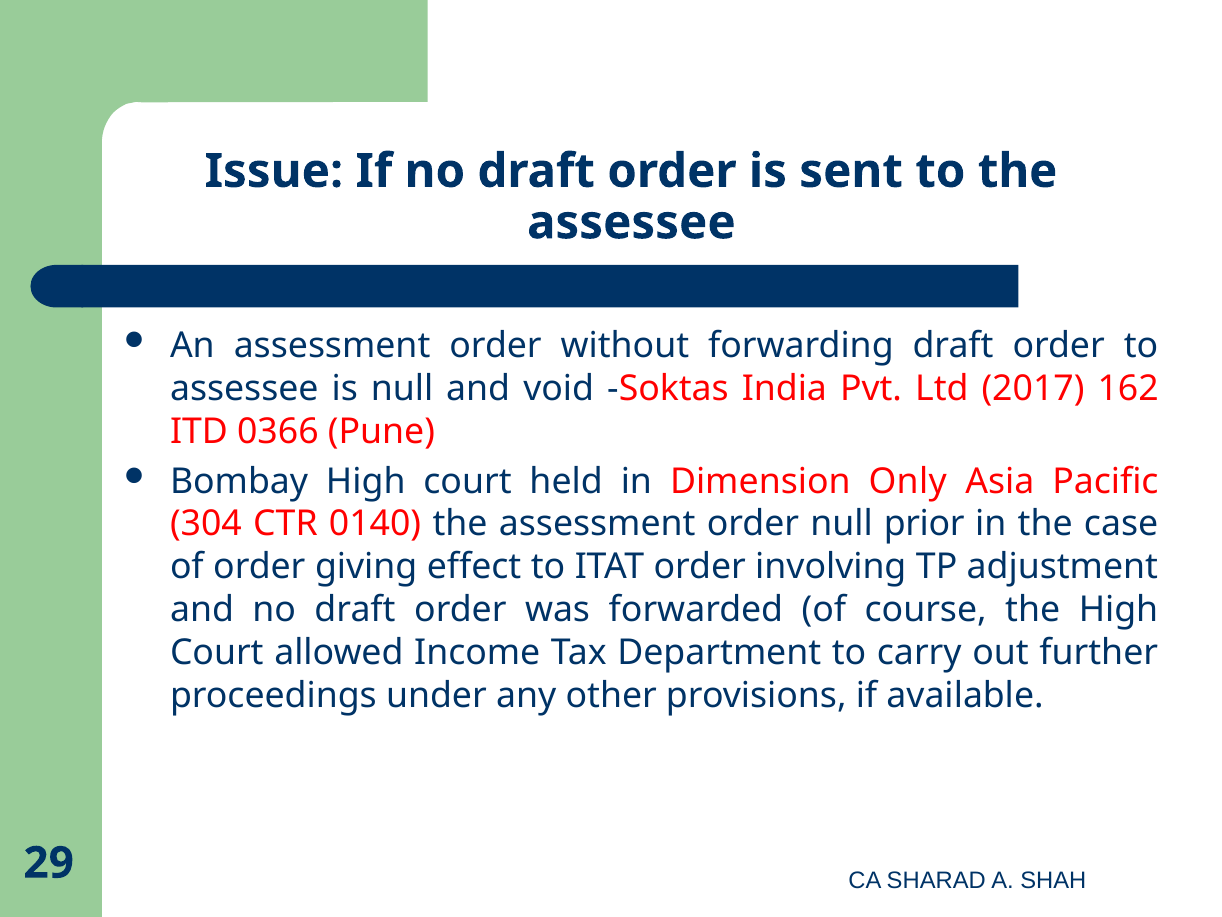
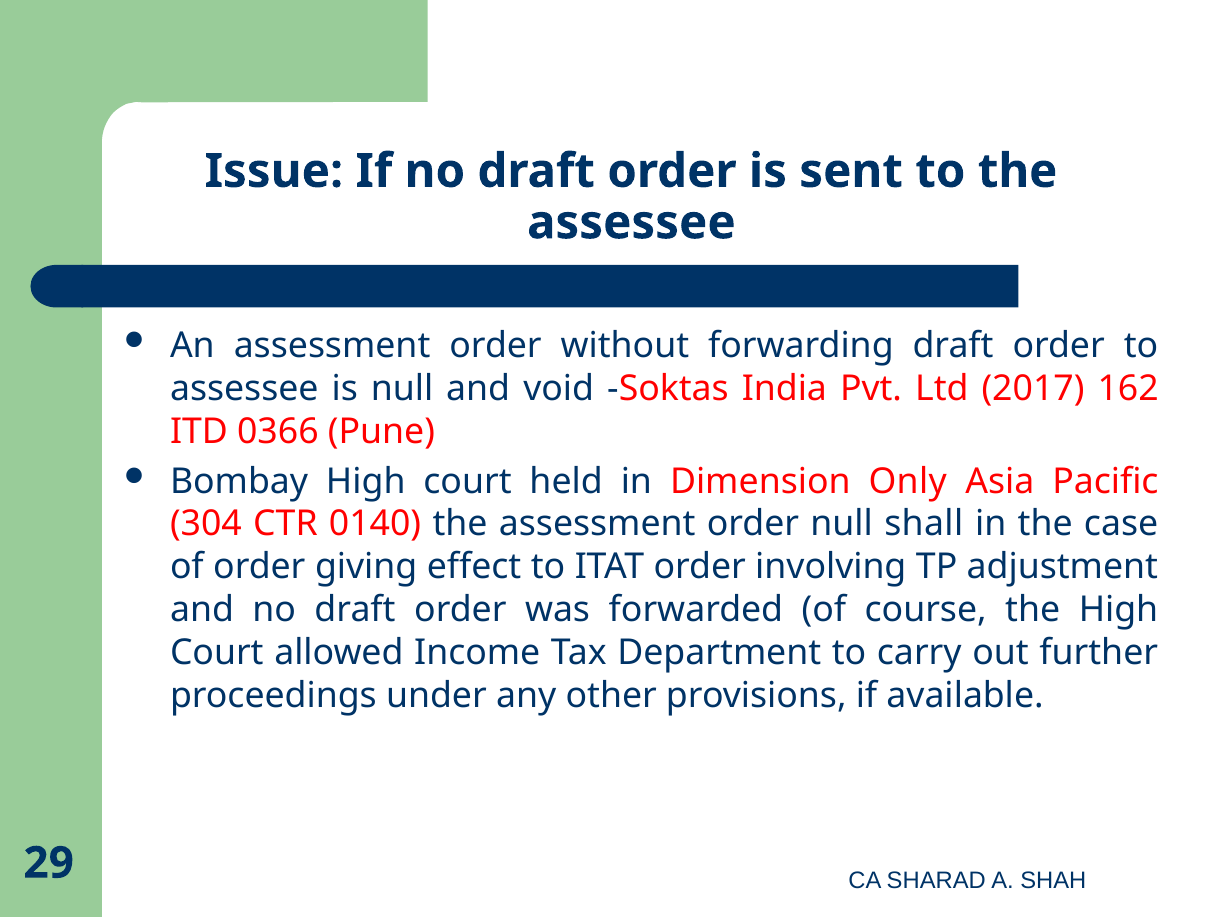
prior: prior -> shall
